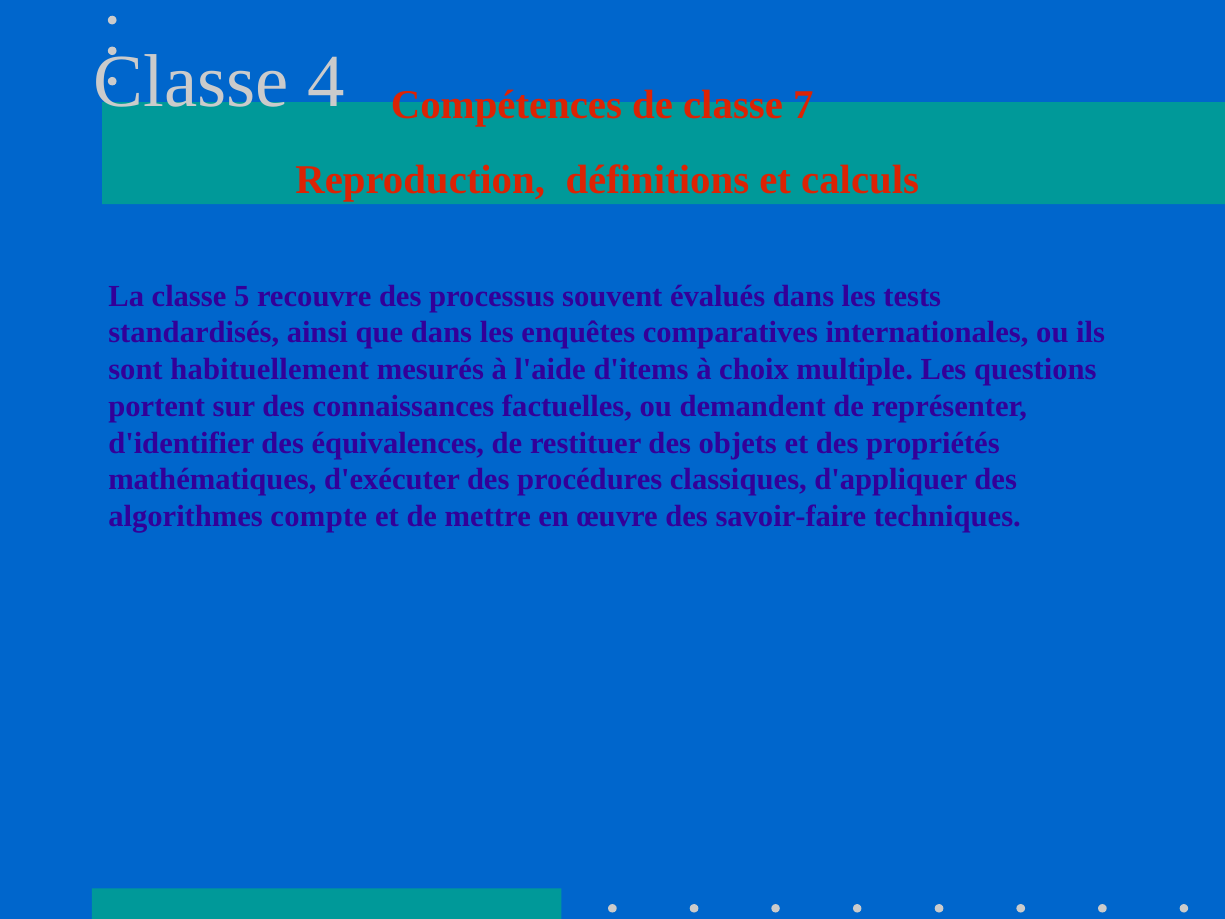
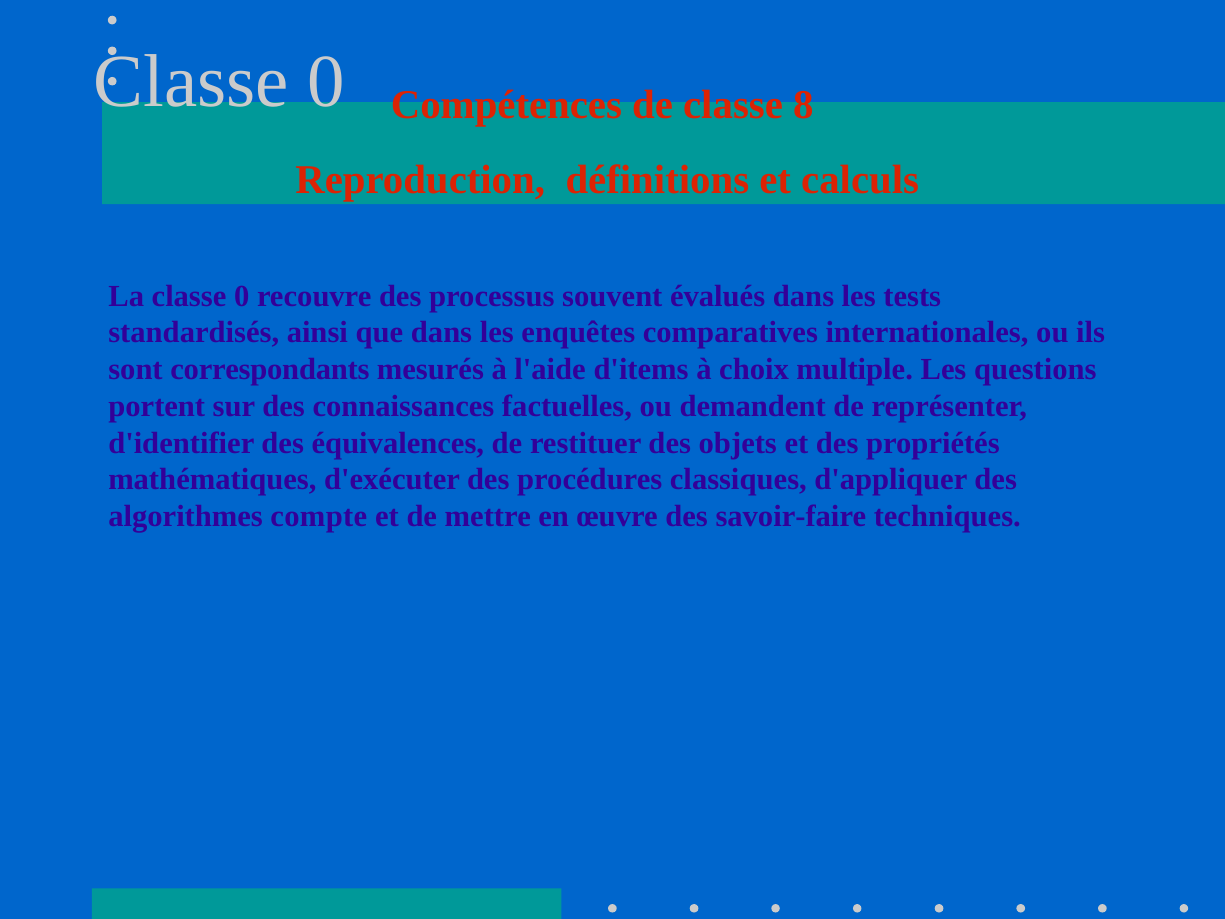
4 at (326, 82): 4 -> 0
7: 7 -> 8
La classe 5: 5 -> 0
habituellement: habituellement -> correspondants
